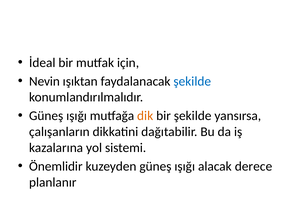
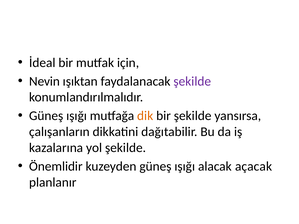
şekilde at (192, 81) colour: blue -> purple
yol sistemi: sistemi -> şekilde
derece: derece -> açacak
